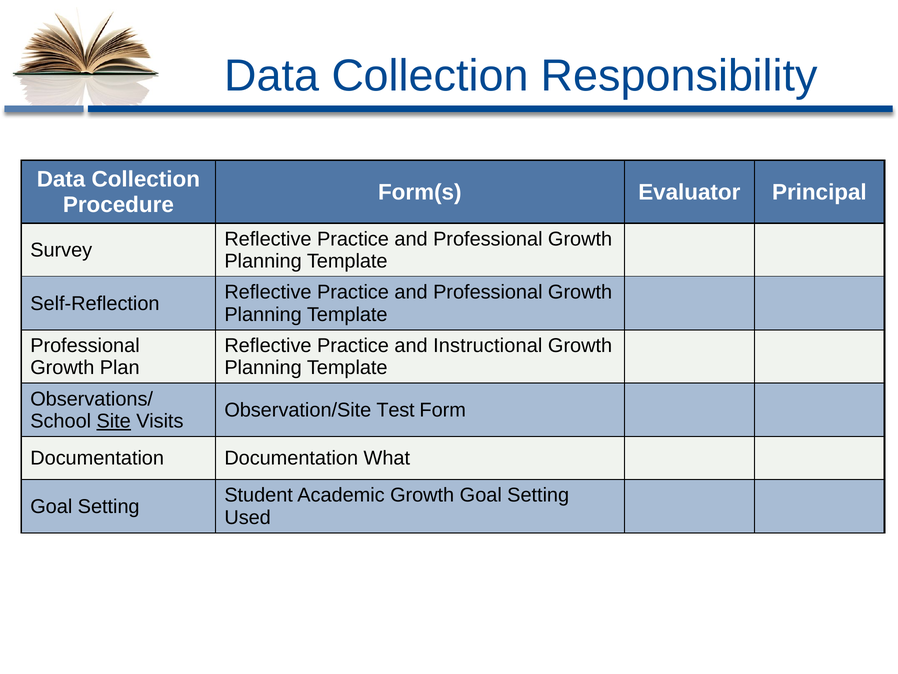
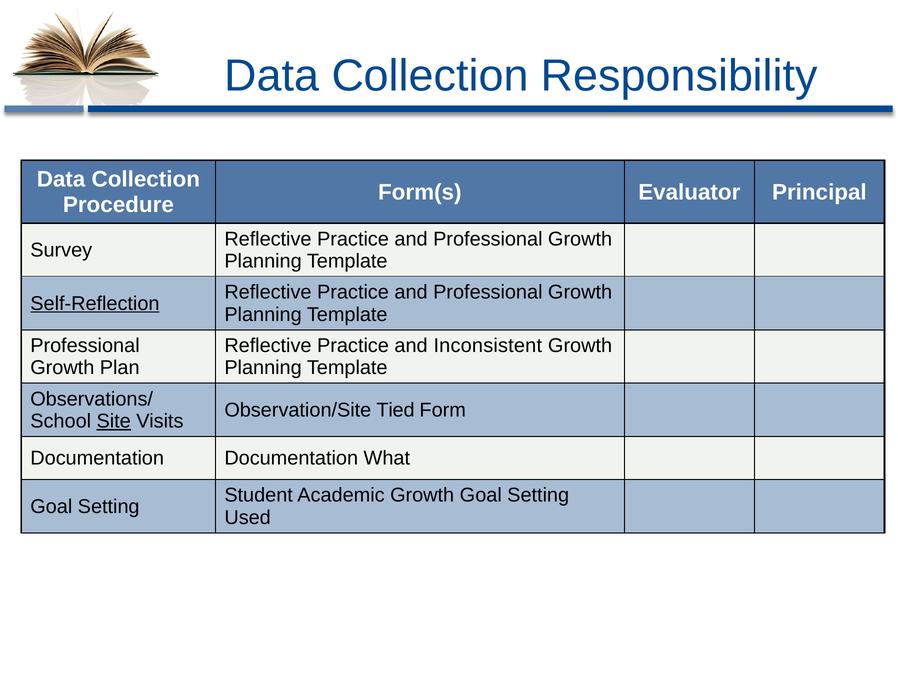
Self-Reflection underline: none -> present
Instructional: Instructional -> Inconsistent
Test: Test -> Tied
